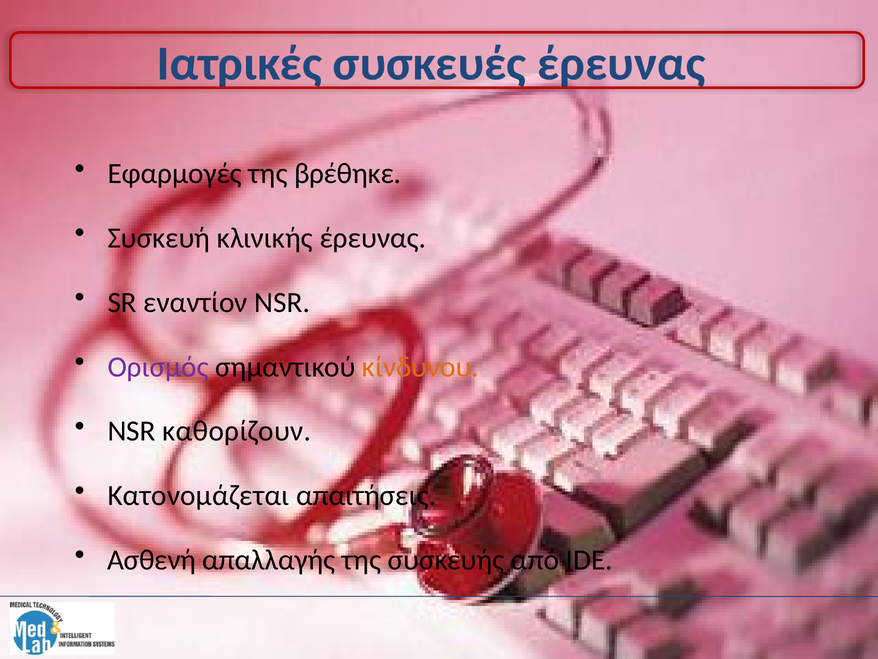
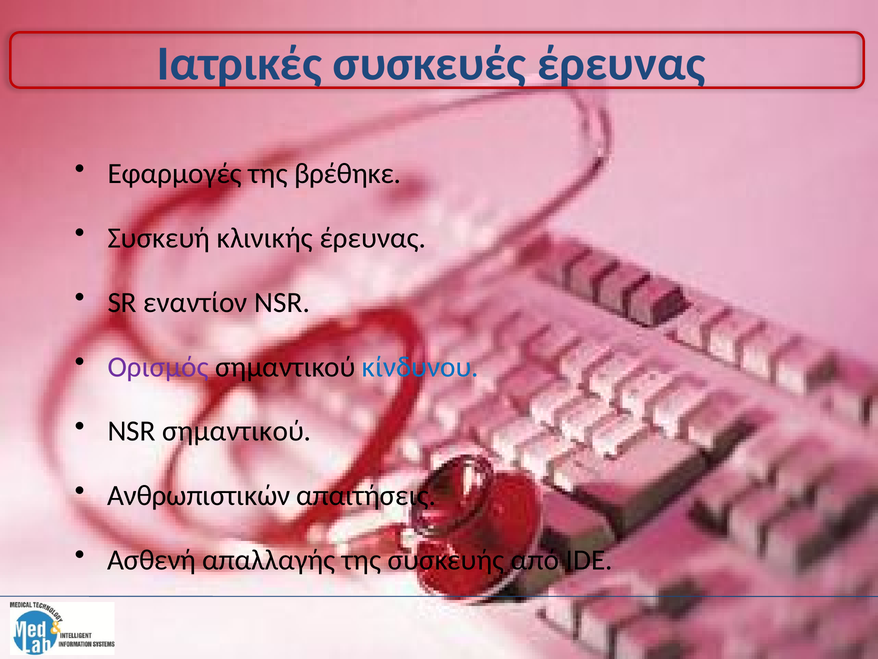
κίνδυνου colour: orange -> blue
NSR καθορίζουν: καθορίζουν -> σημαντικού
Κατονομάζεται: Κατονομάζεται -> Ανθρωπιστικών
